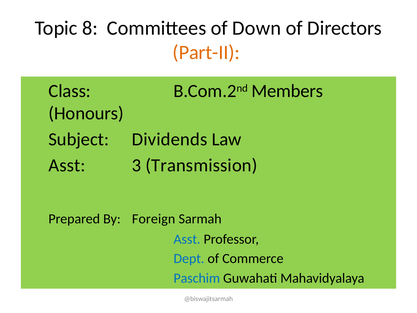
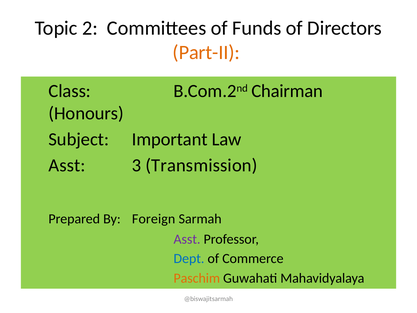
8: 8 -> 2
Down: Down -> Funds
Members: Members -> Chairman
Dividends: Dividends -> Important
Asst at (187, 239) colour: blue -> purple
Paschim colour: blue -> orange
